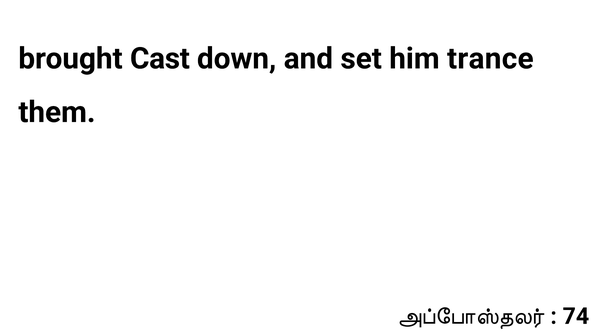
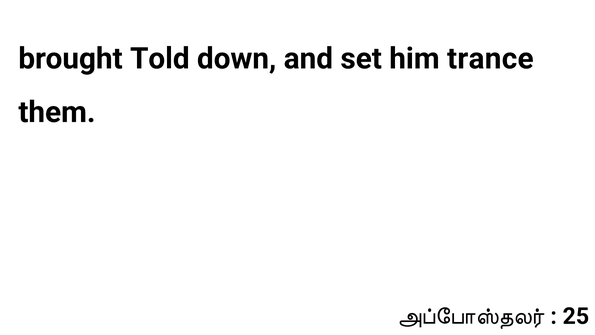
Cast: Cast -> Told
74: 74 -> 25
